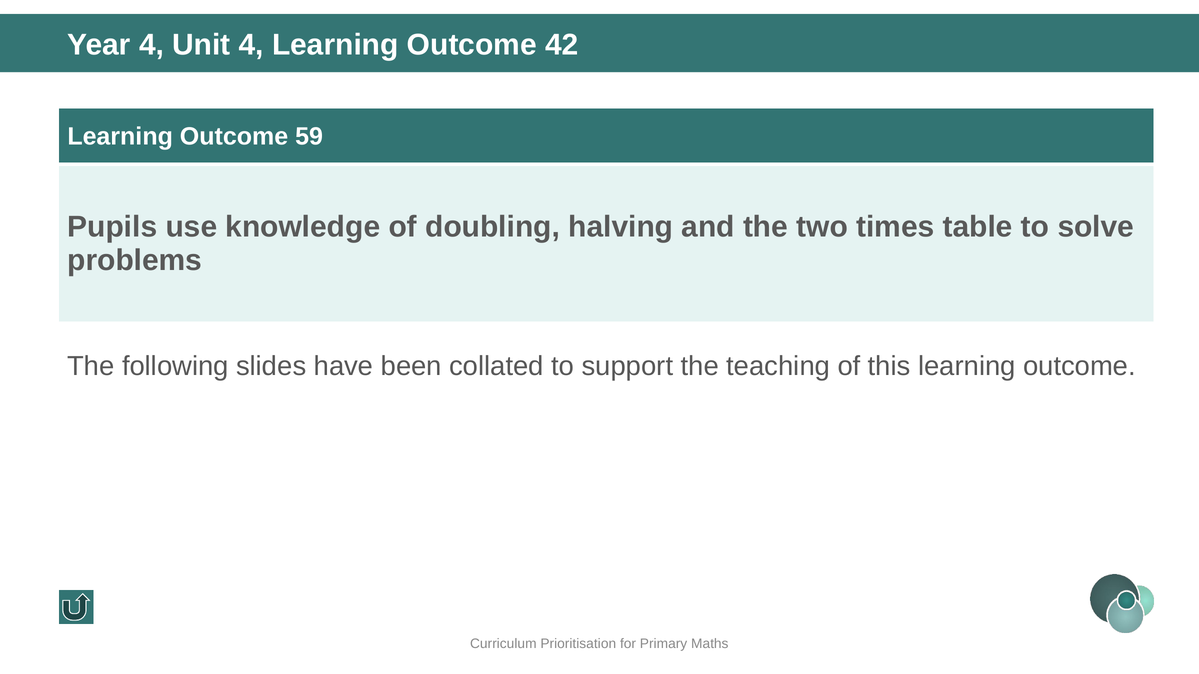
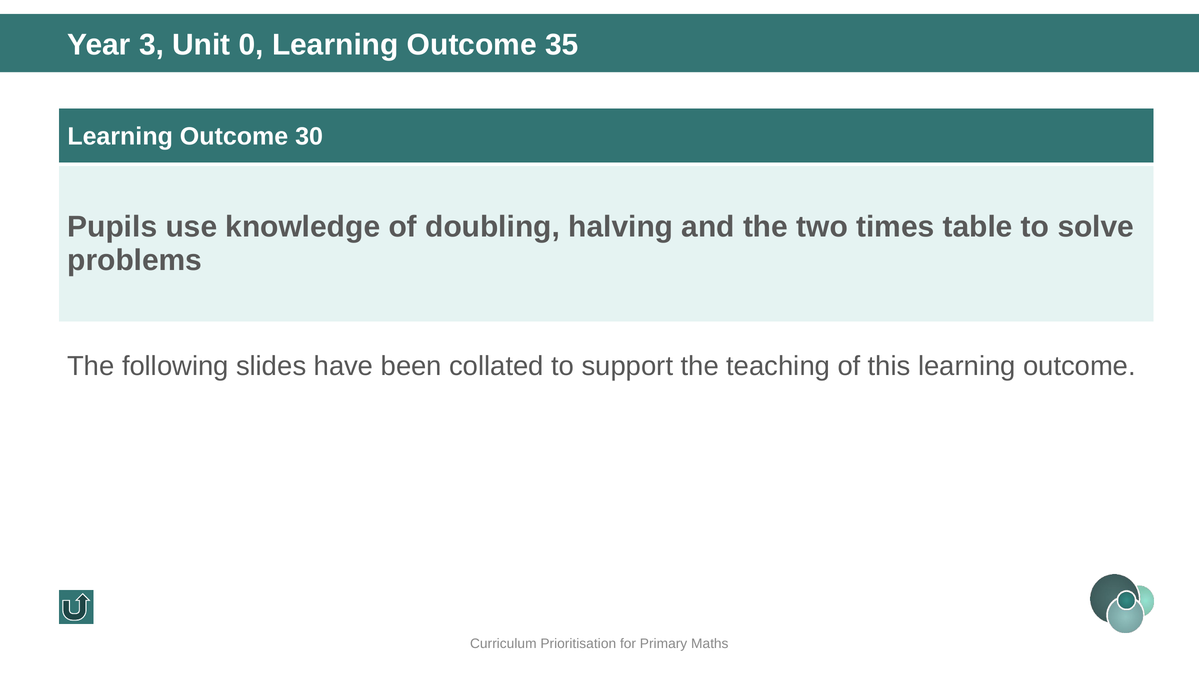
Year 4: 4 -> 3
Unit 4: 4 -> 0
42: 42 -> 35
59: 59 -> 30
